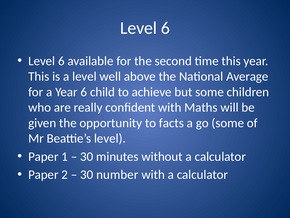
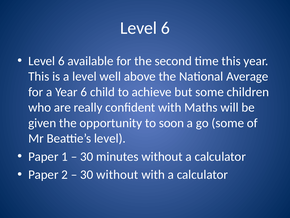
facts: facts -> soon
30 number: number -> without
